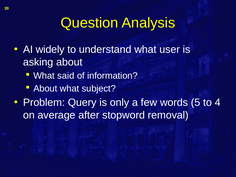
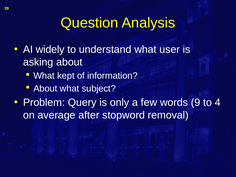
said: said -> kept
5: 5 -> 9
